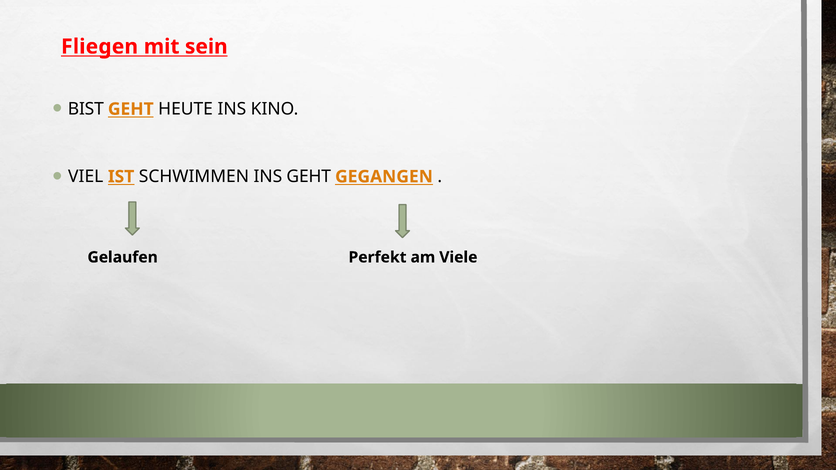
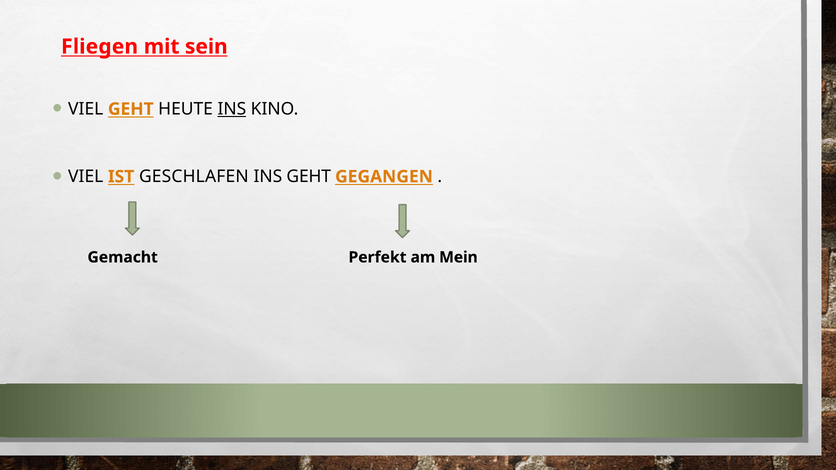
BIST at (86, 109): BIST -> VIEL
INS at (232, 109) underline: none -> present
SCHWIMMEN: SCHWIMMEN -> GESCHLAFEN
Gelaufen: Gelaufen -> Gemacht
Viele: Viele -> Mein
